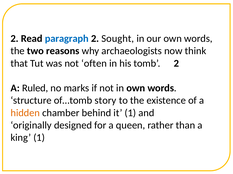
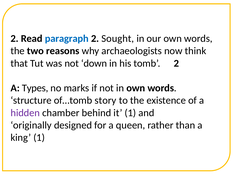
often: often -> down
Ruled: Ruled -> Types
hidden colour: orange -> purple
